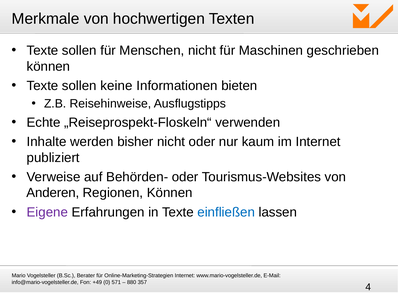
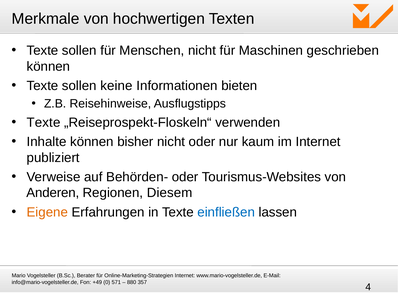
Echte at (44, 122): Echte -> Texte
Inhalte werden: werden -> können
Regionen Können: Können -> Diesem
Eigene colour: purple -> orange
